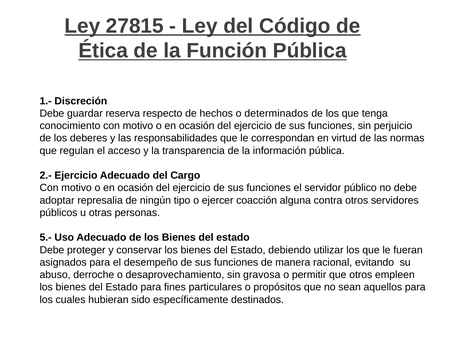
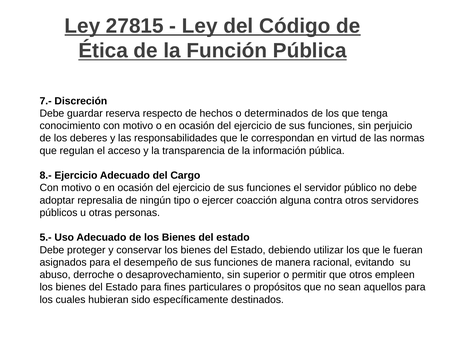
1.-: 1.- -> 7.-
2.-: 2.- -> 8.-
gravosa: gravosa -> superior
